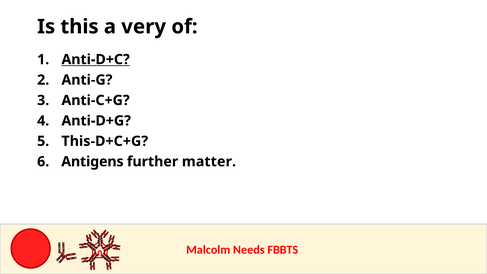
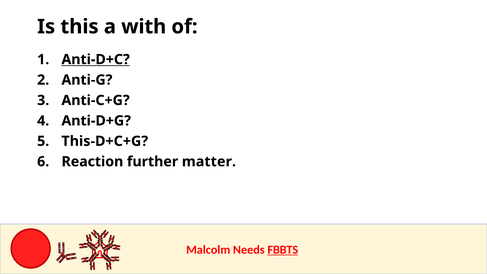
very: very -> with
Antigens: Antigens -> Reaction
FBBTS underline: none -> present
